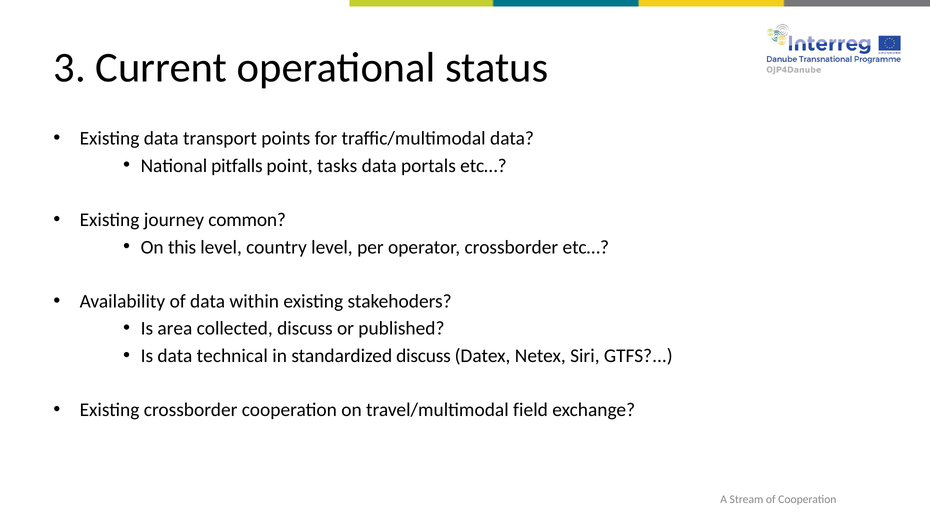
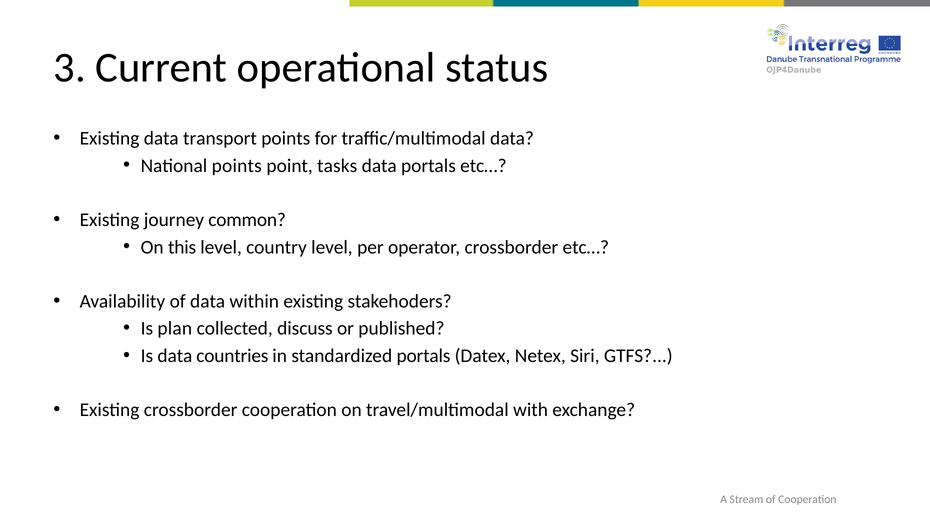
National pitfalls: pitfalls -> points
area: area -> plan
technical: technical -> countries
standardized discuss: discuss -> portals
field: field -> with
